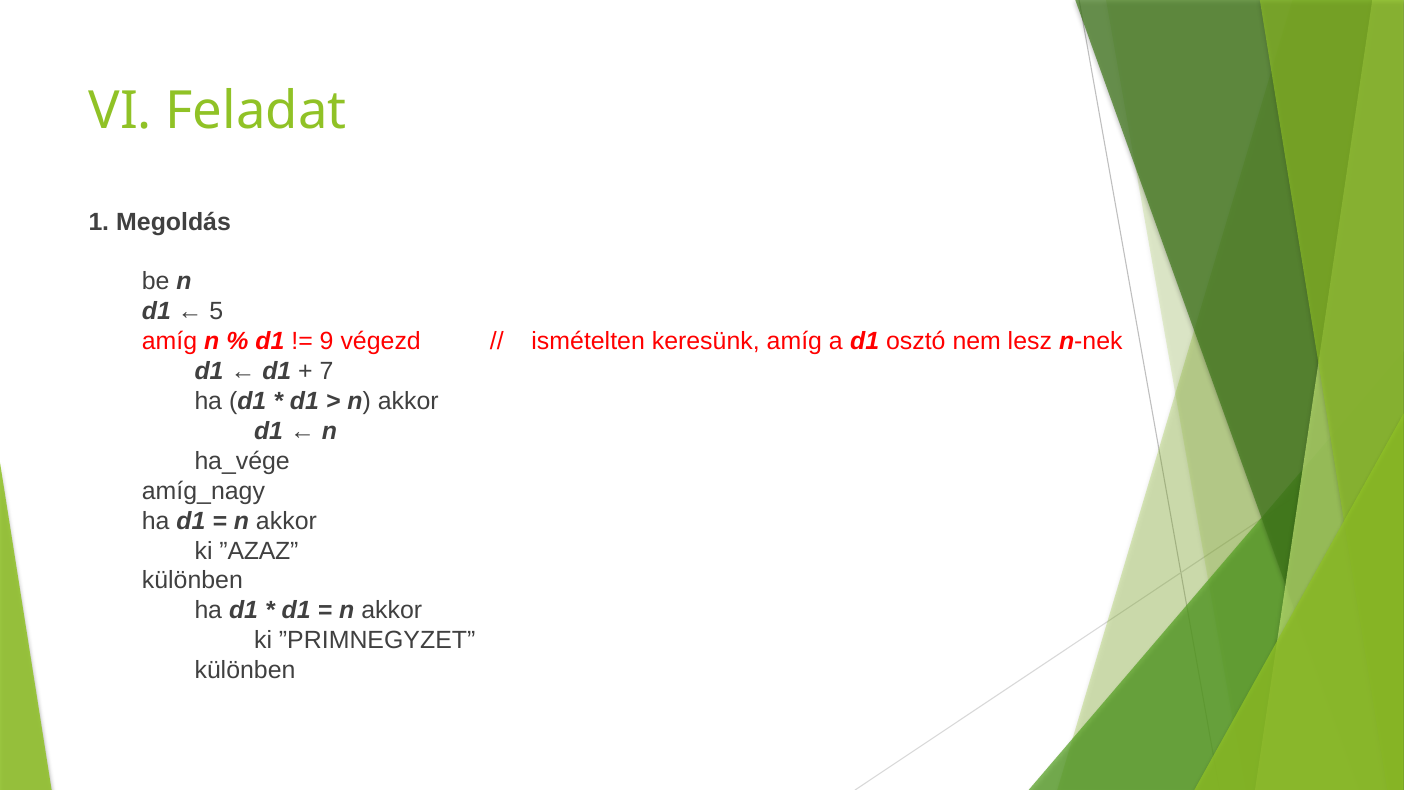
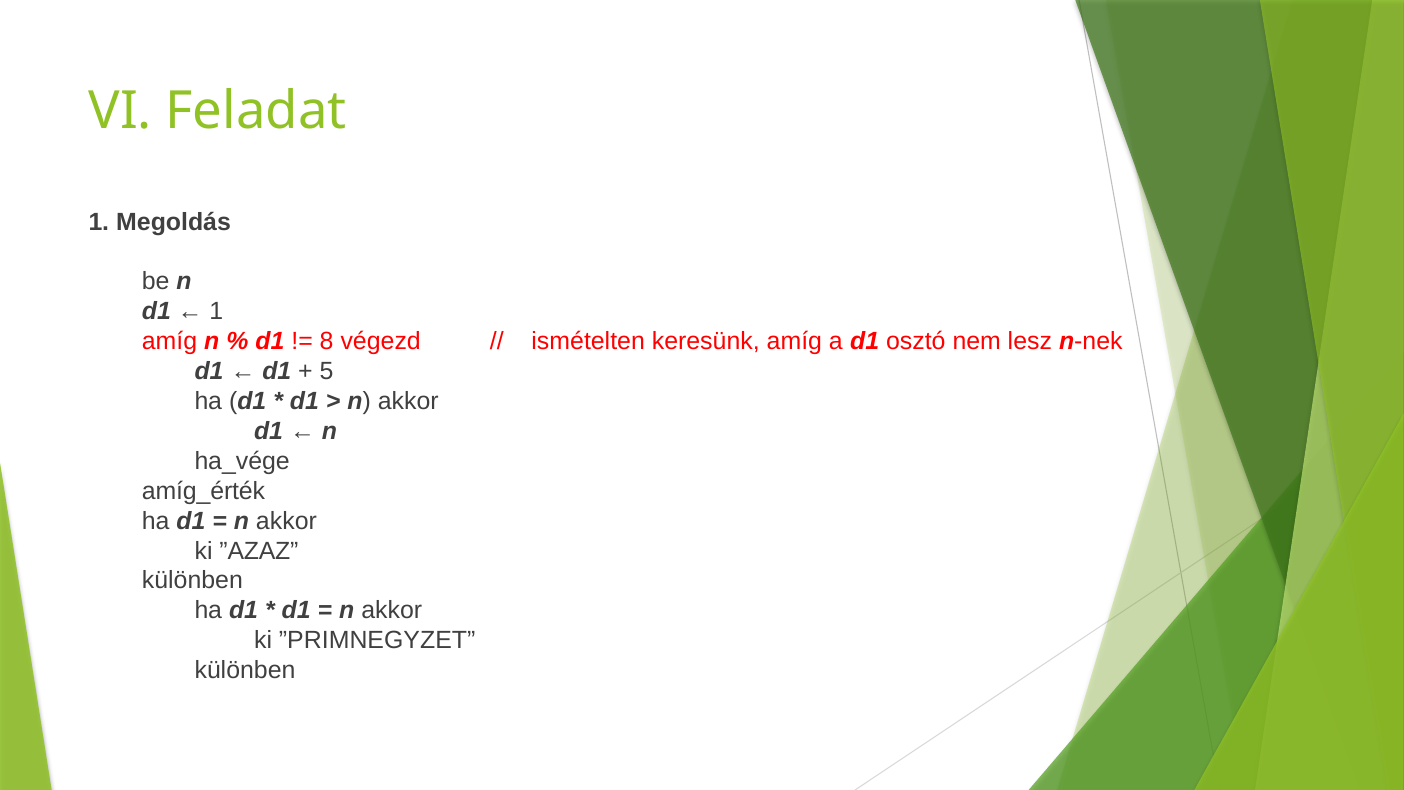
5 at (216, 312): 5 -> 1
9: 9 -> 8
7: 7 -> 5
amíg_nagy: amíg_nagy -> amíg_érték
